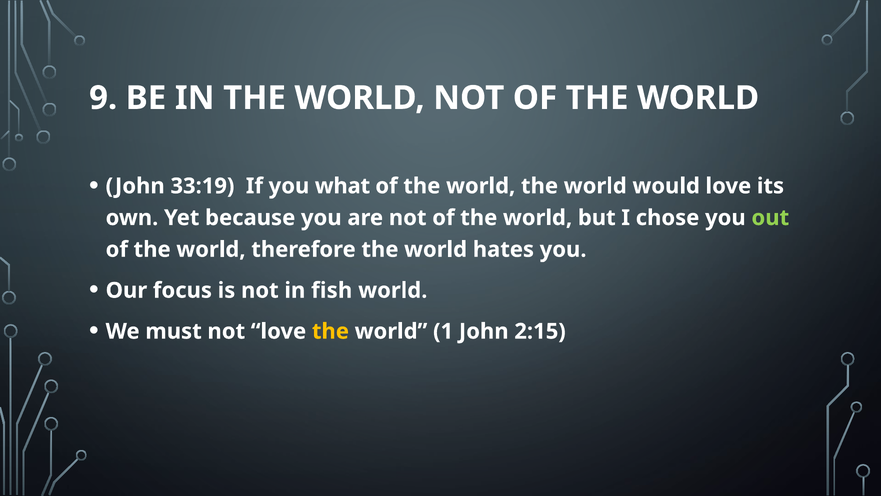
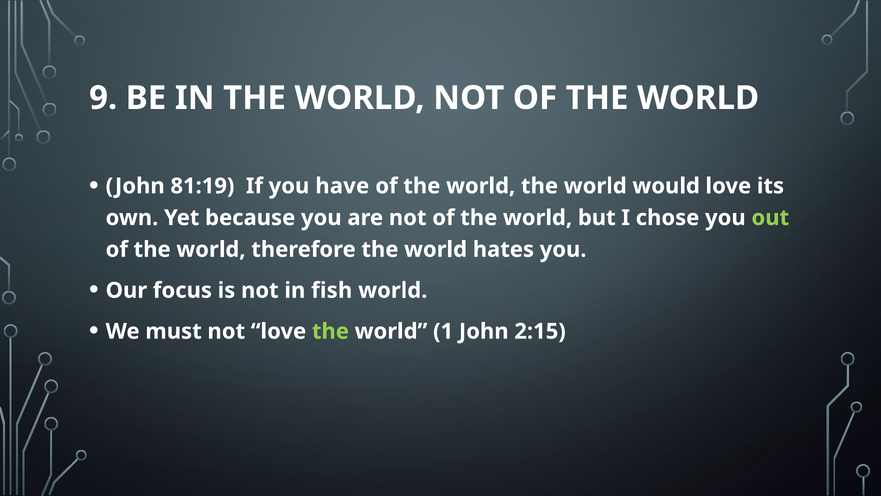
33:19: 33:19 -> 81:19
what: what -> have
the at (330, 331) colour: yellow -> light green
